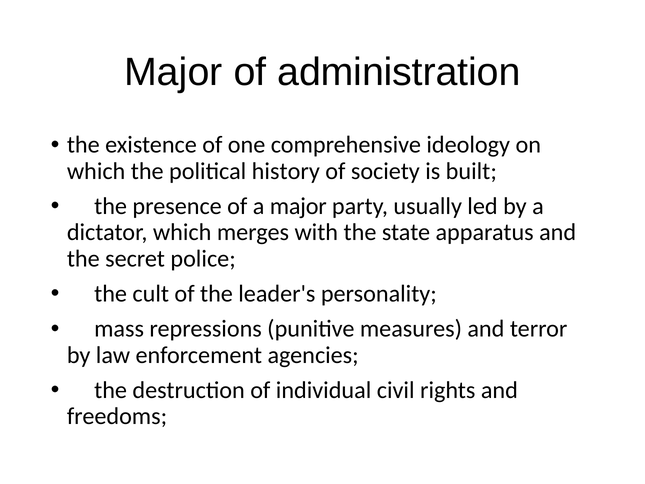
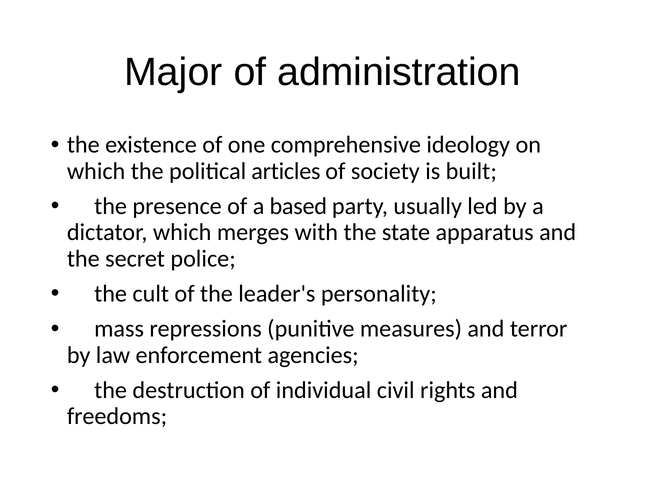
history: history -> articles
a major: major -> based
